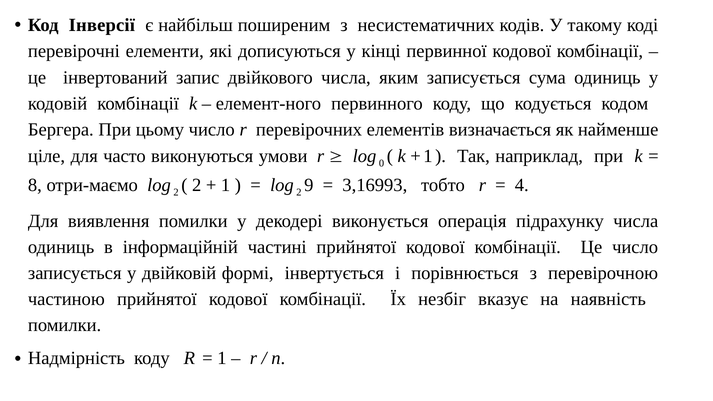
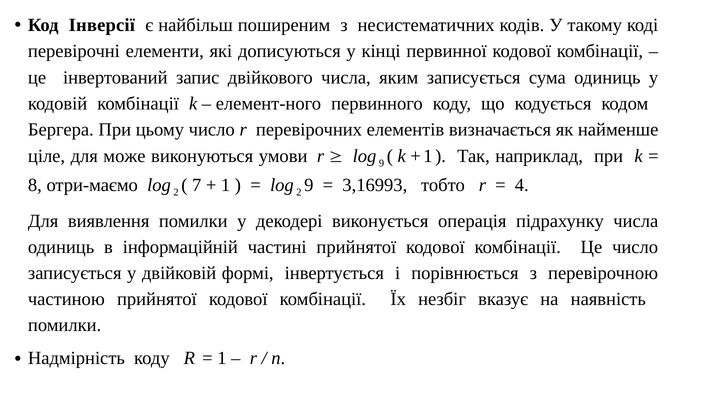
часто: часто -> може
log 0: 0 -> 9
2 at (197, 185): 2 -> 7
